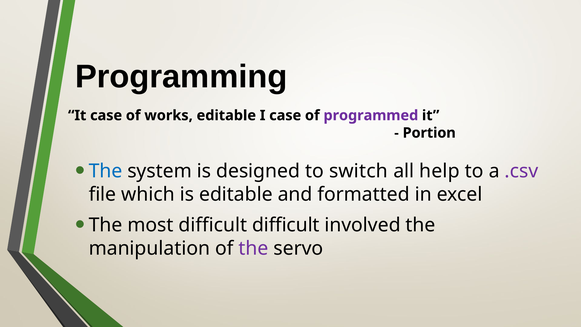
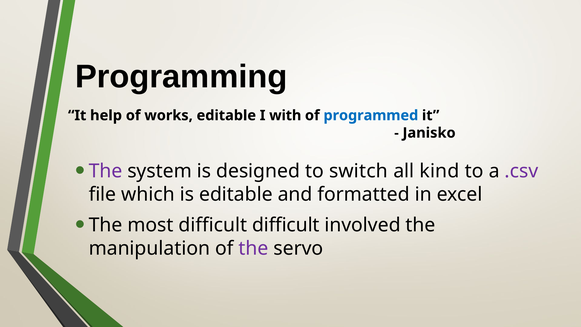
It case: case -> help
I case: case -> with
programmed colour: purple -> blue
Portion: Portion -> Janisko
The at (106, 171) colour: blue -> purple
help: help -> kind
